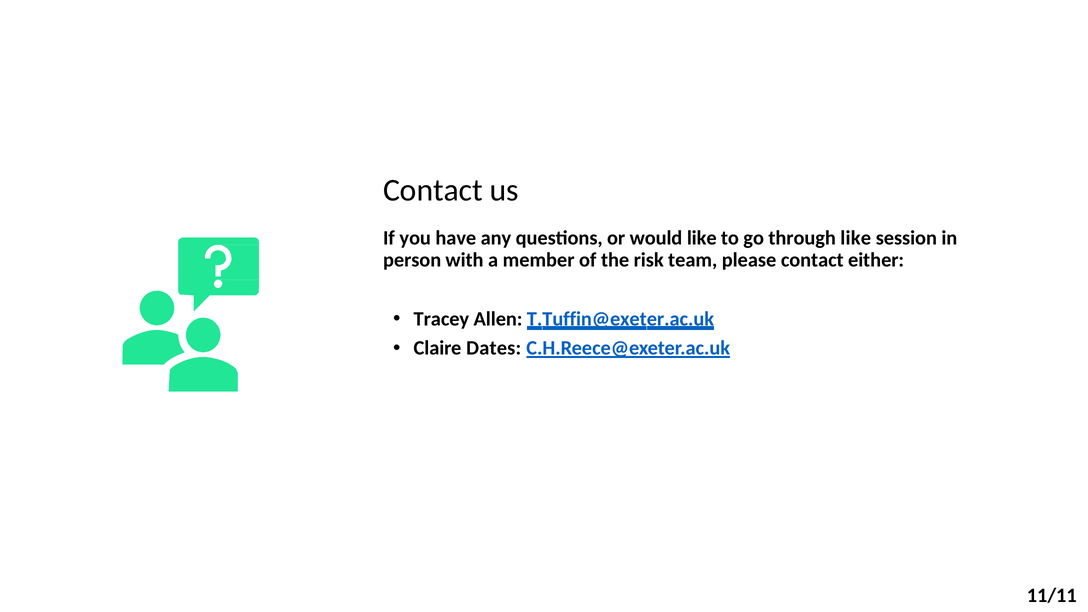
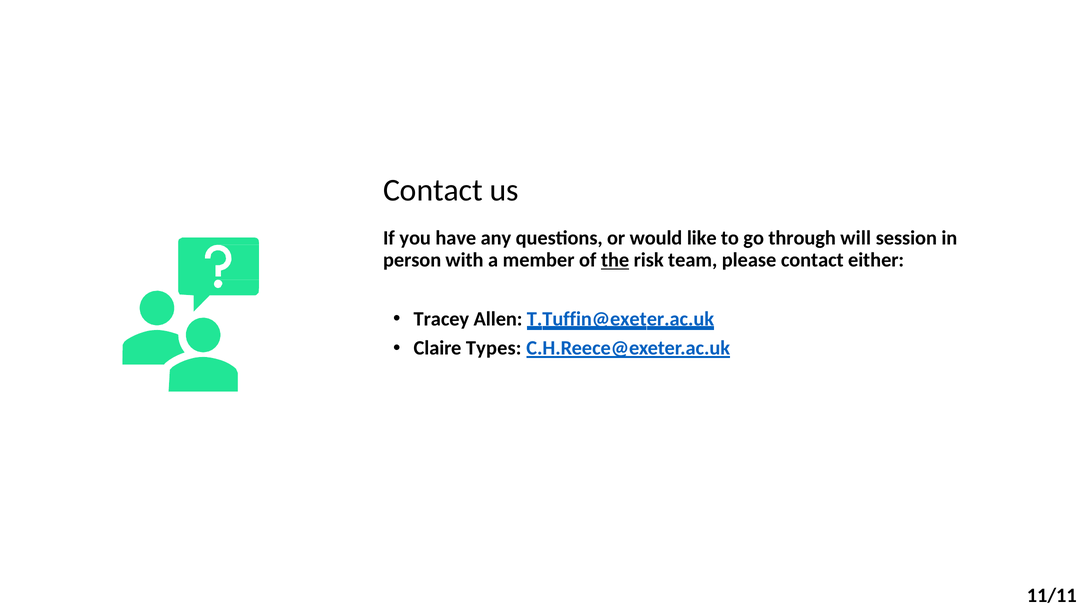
through like: like -> will
the underline: none -> present
Dates: Dates -> Types
